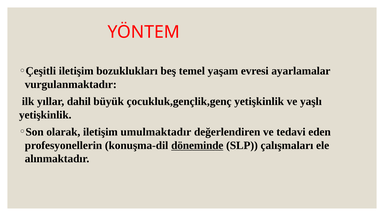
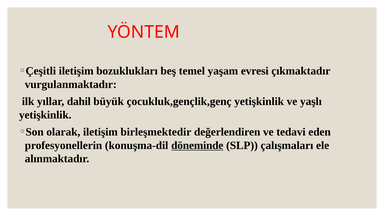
ayarlamalar: ayarlamalar -> çıkmaktadır
umulmaktadır: umulmaktadır -> birleşmektedir
